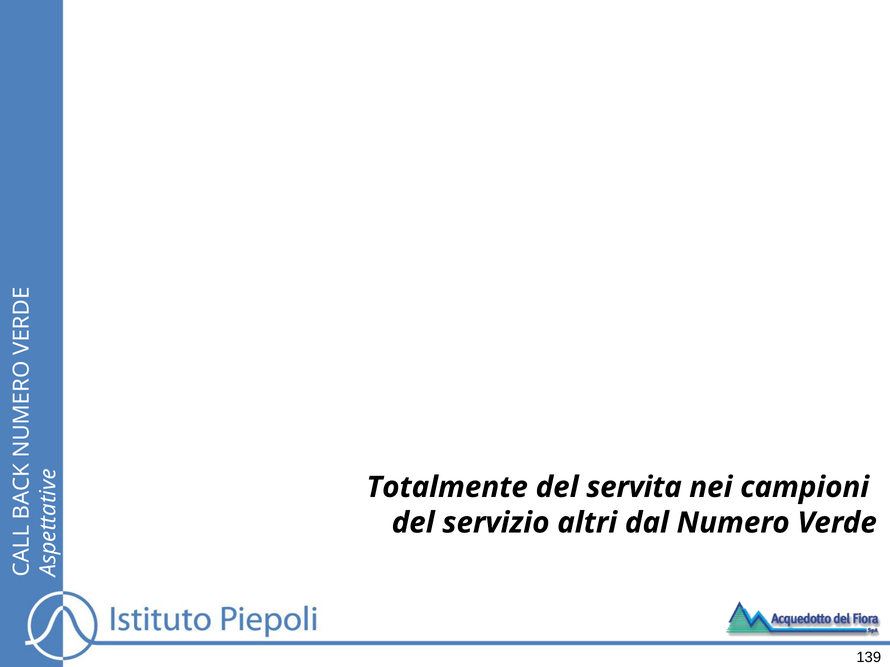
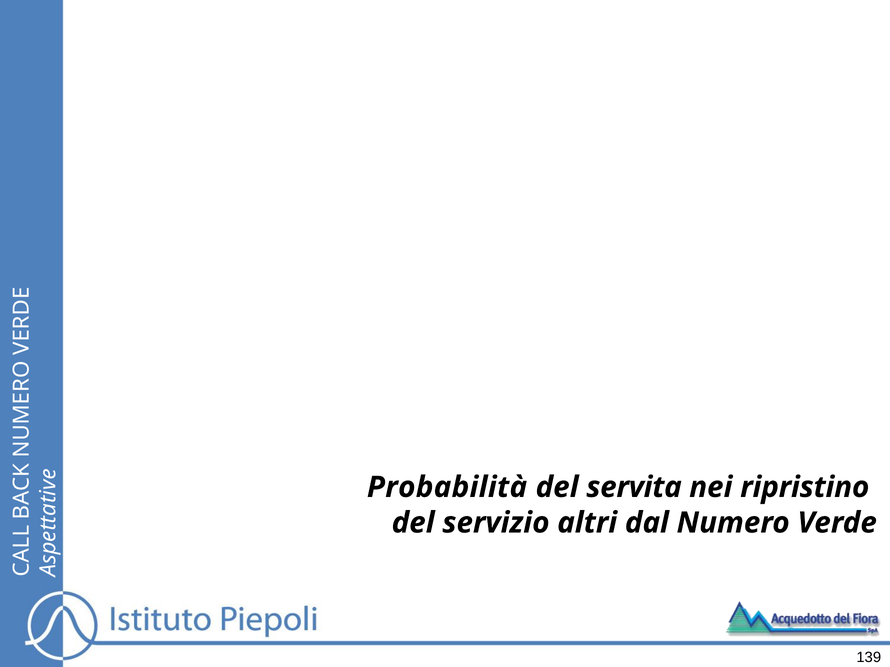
Totalmente: Totalmente -> Probabilità
campioni: campioni -> ripristino
